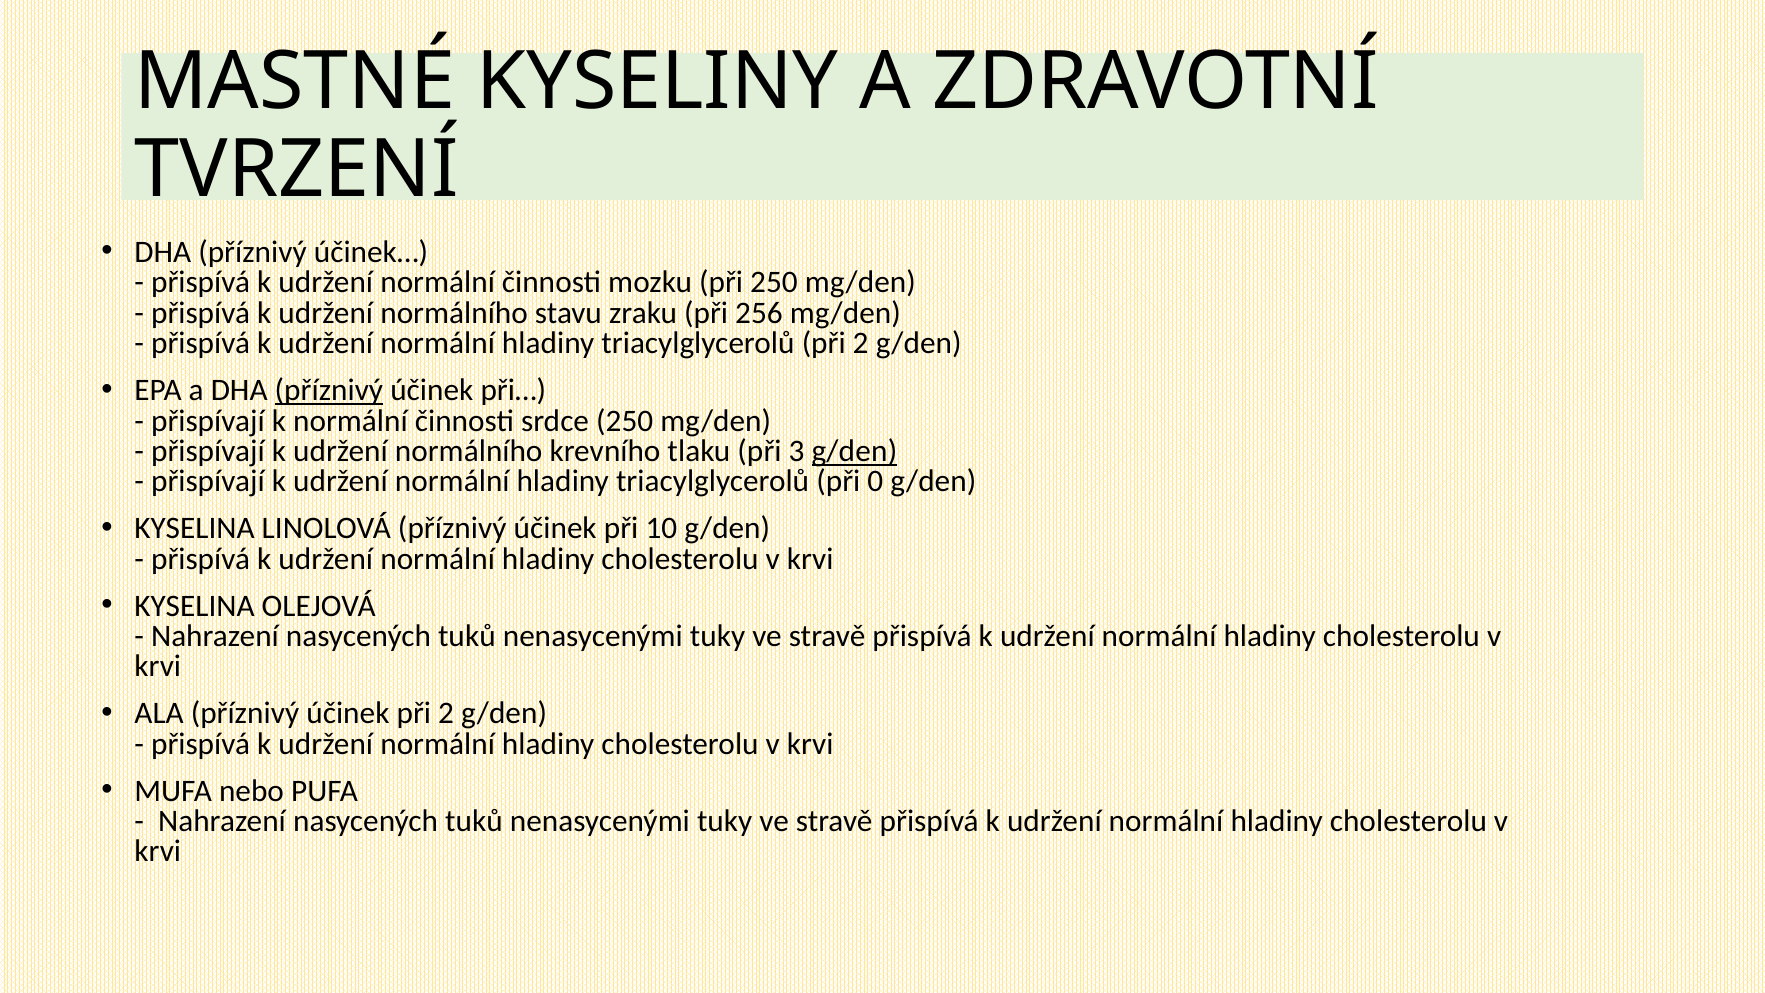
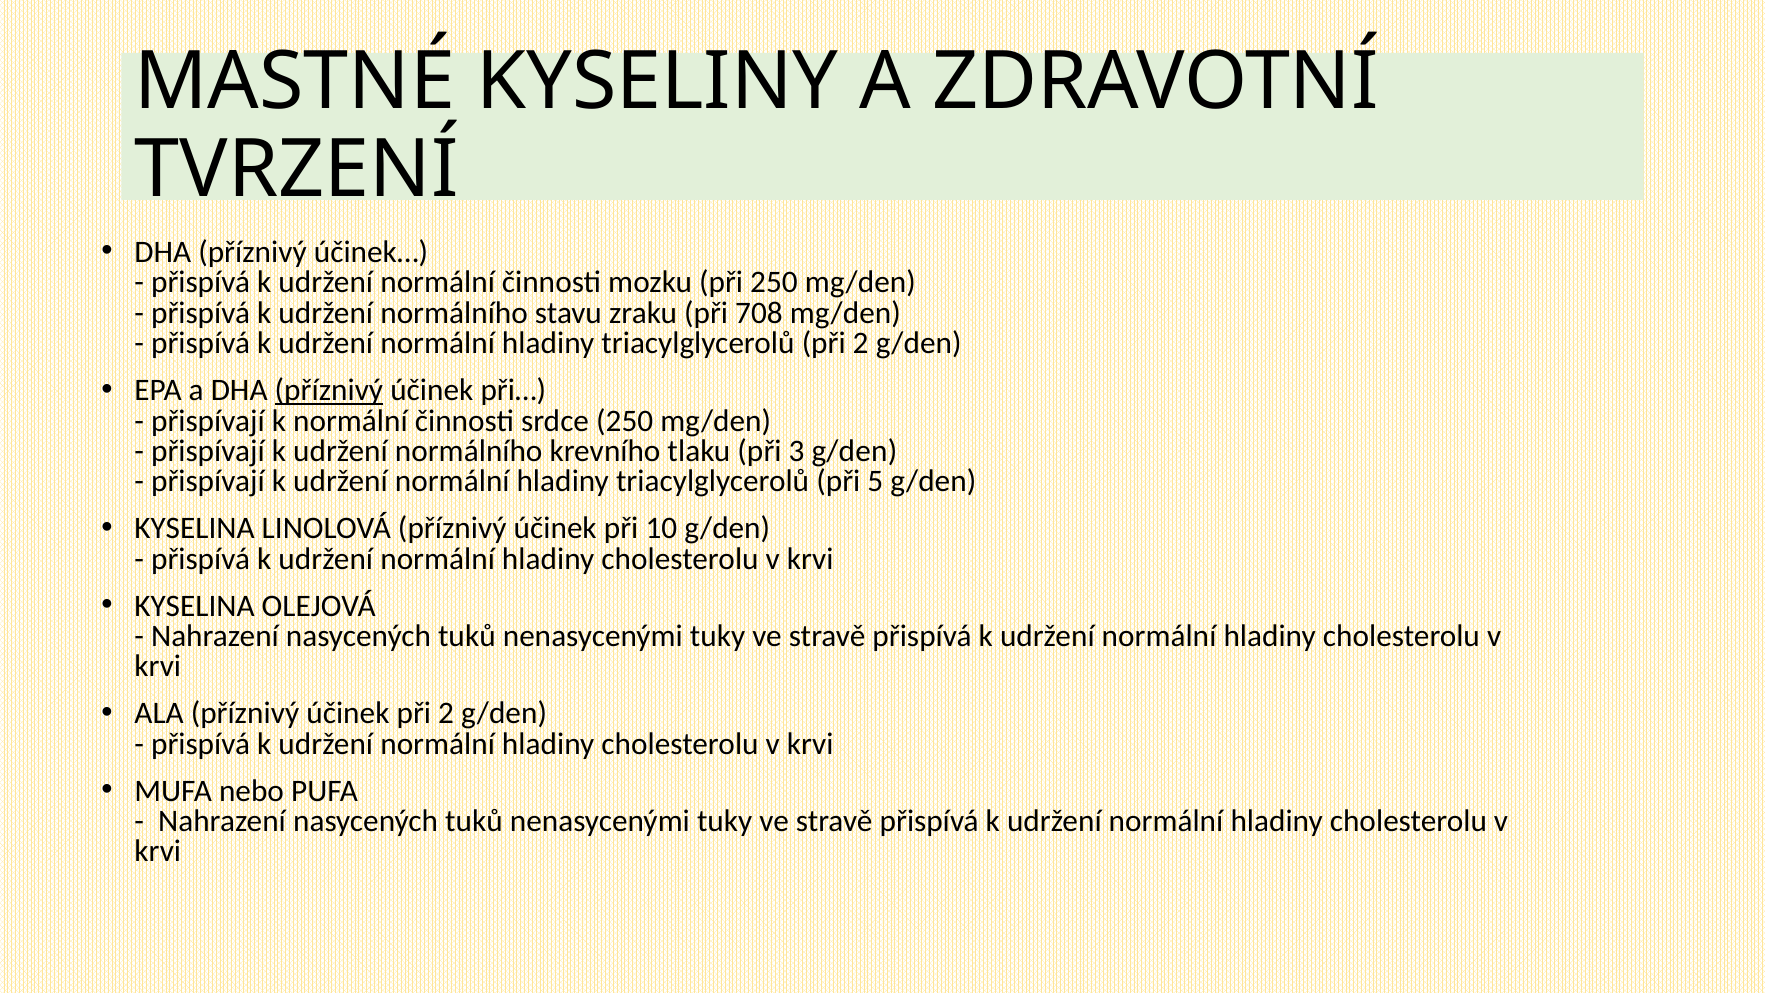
256: 256 -> 708
g/den at (854, 451) underline: present -> none
0: 0 -> 5
